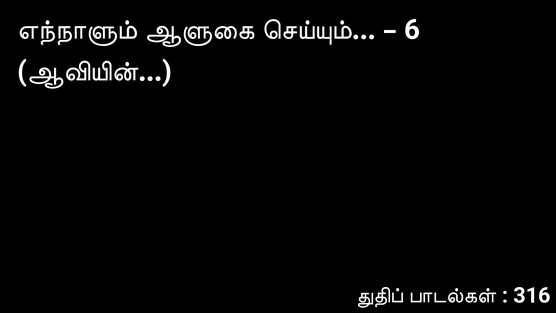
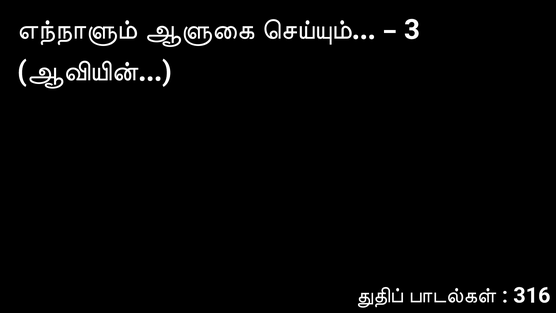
6: 6 -> 3
